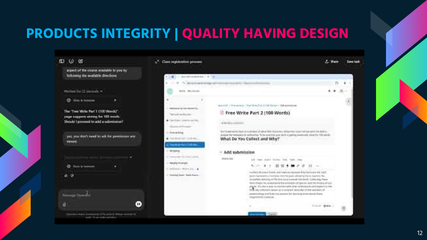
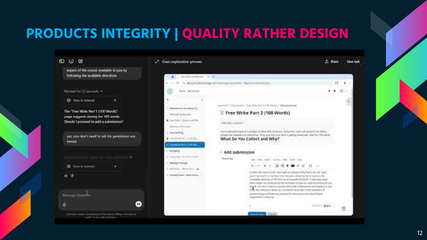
HAVING: HAVING -> RATHER
